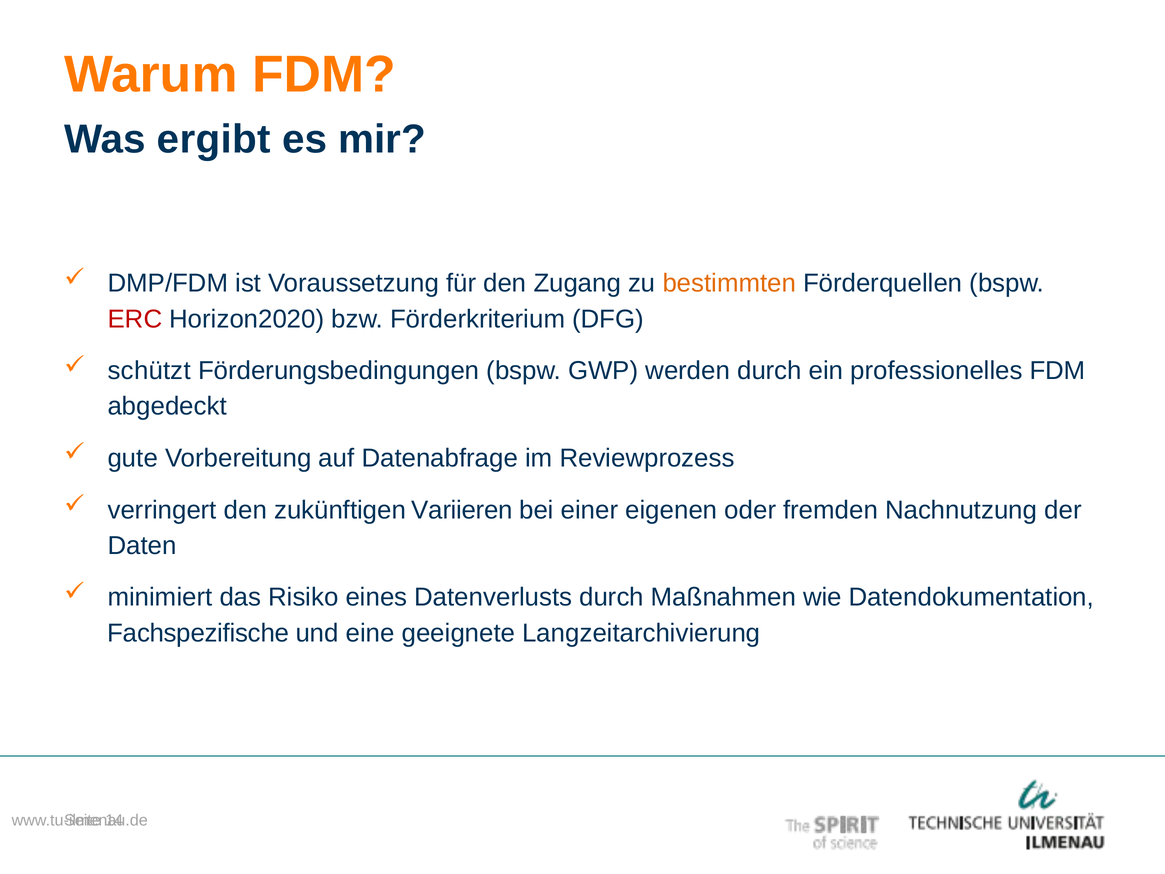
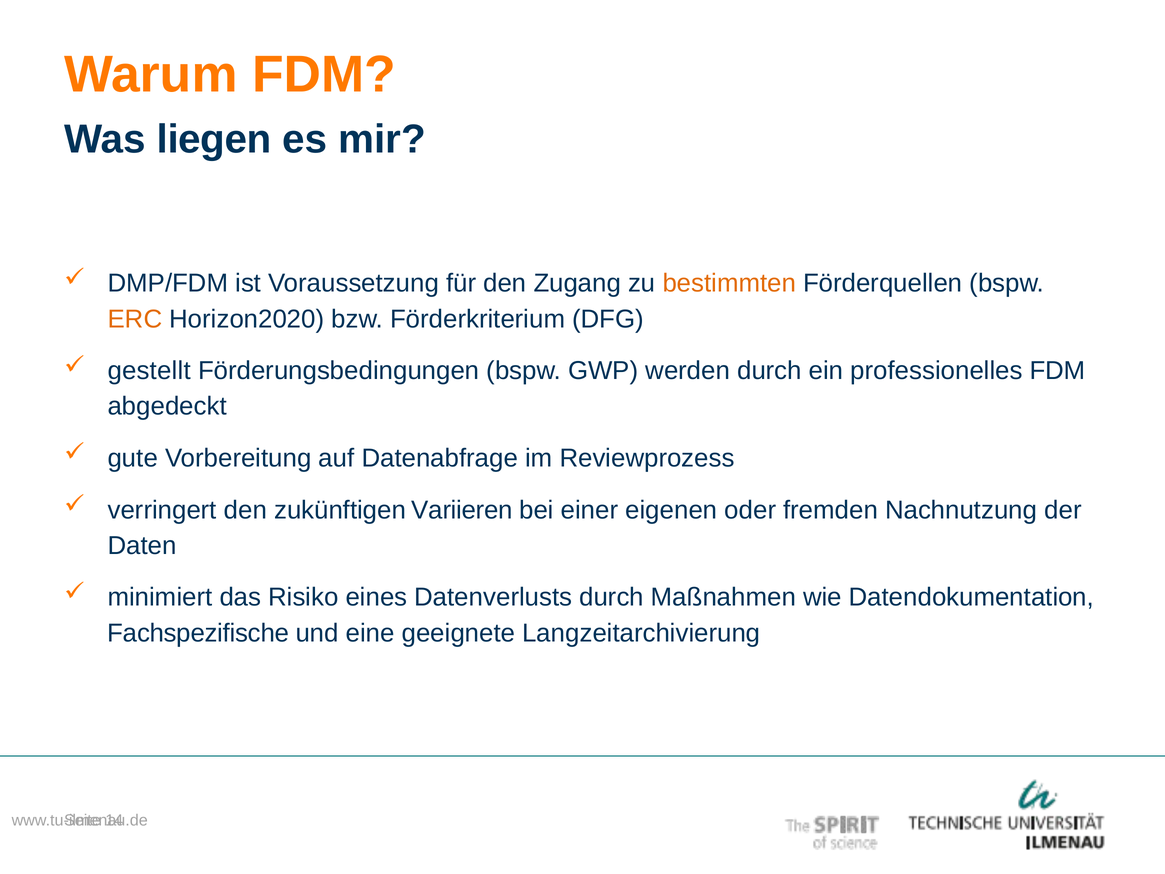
ergibt: ergibt -> liegen
ERC colour: red -> orange
schützt: schützt -> gestellt
